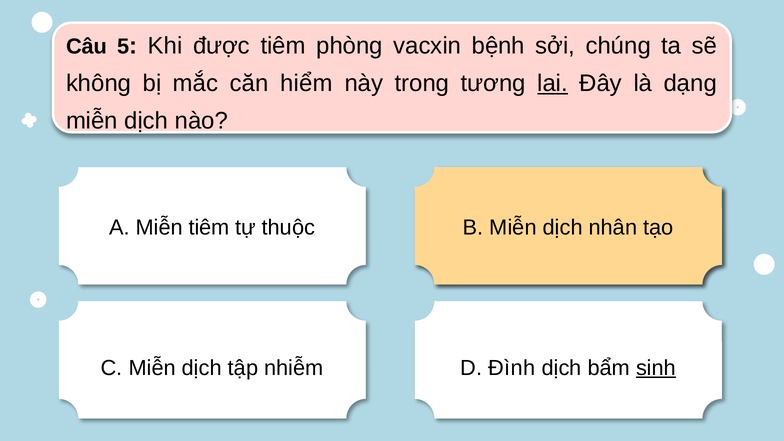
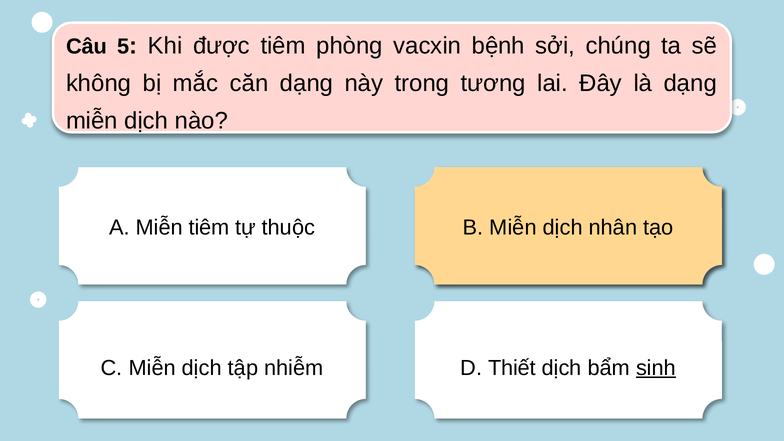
căn hiểm: hiểm -> dạng
lai underline: present -> none
Đình: Đình -> Thiết
